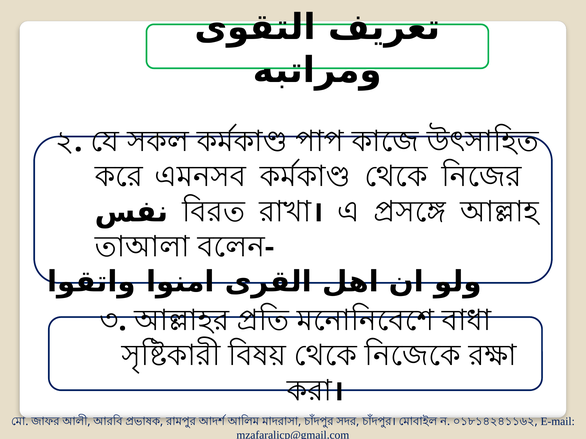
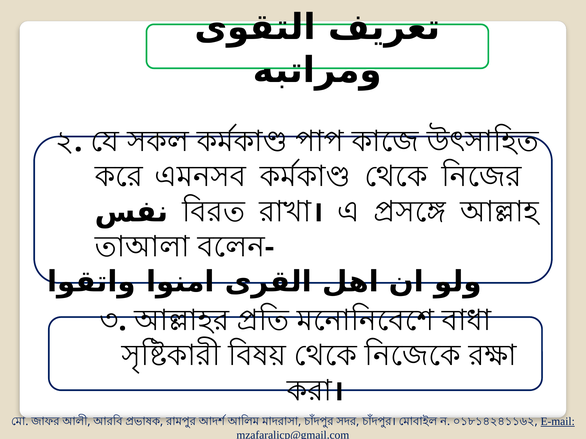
E-mail underline: none -> present
